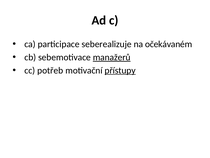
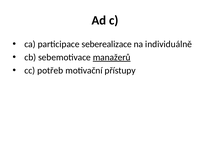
seberealizuje: seberealizuje -> seberealizace
očekávaném: očekávaném -> individuálně
přístupy underline: present -> none
